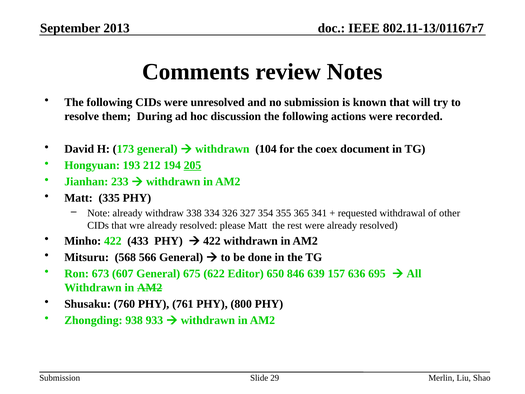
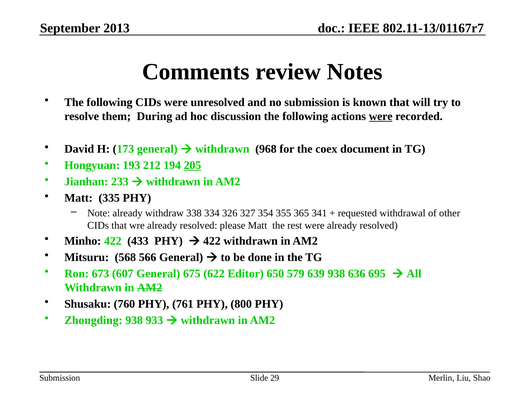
were at (381, 116) underline: none -> present
104: 104 -> 968
846: 846 -> 579
639 157: 157 -> 938
